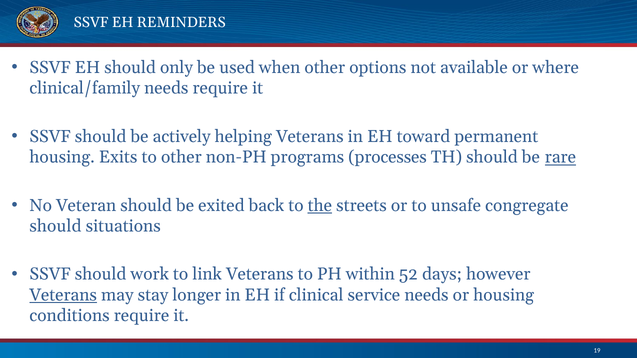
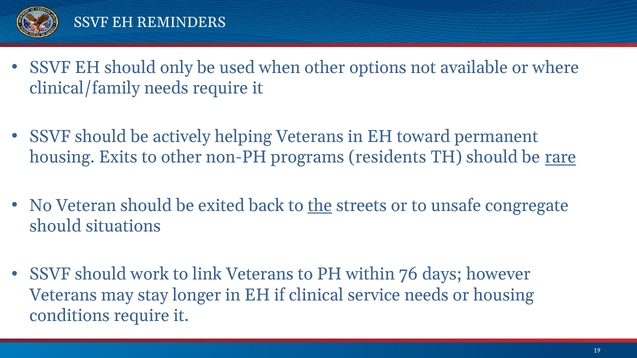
processes: processes -> residents
52: 52 -> 76
Veterans at (63, 295) underline: present -> none
